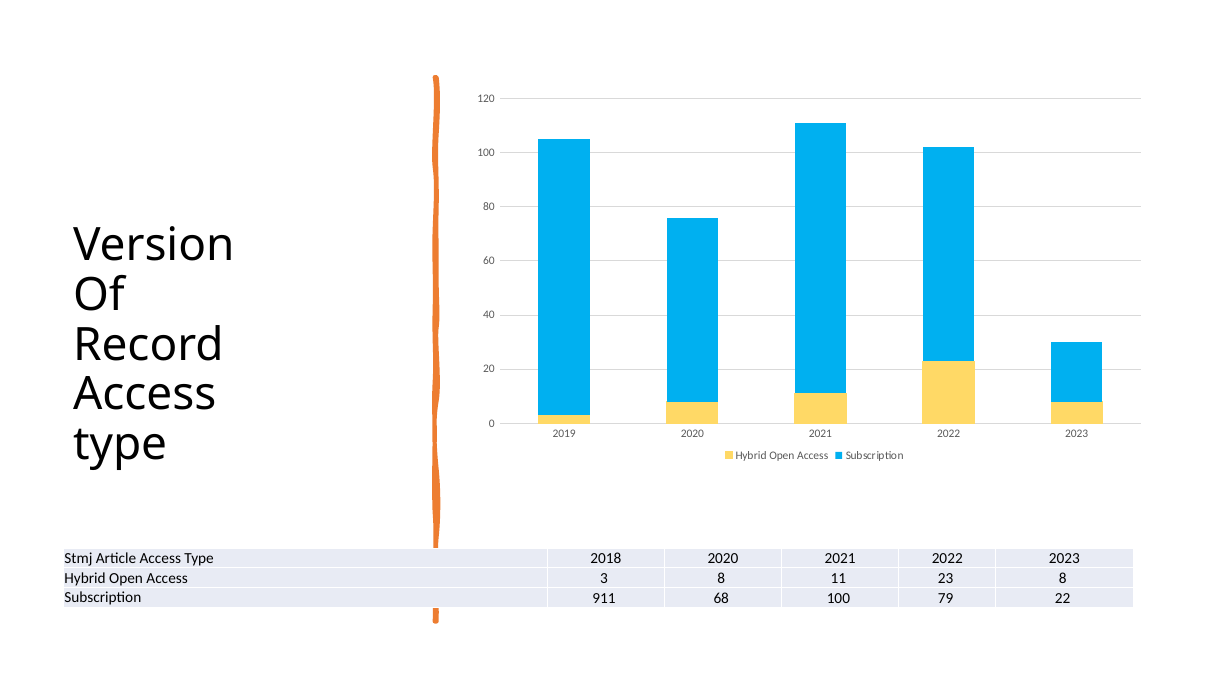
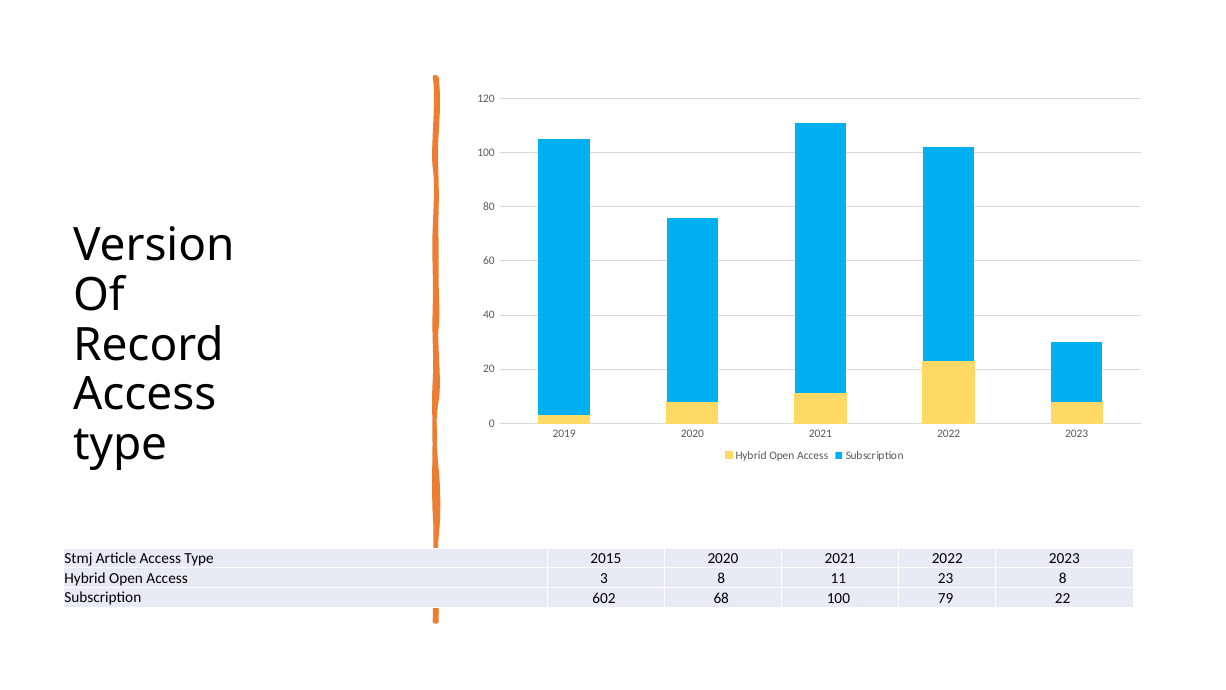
2018: 2018 -> 2015
911: 911 -> 602
